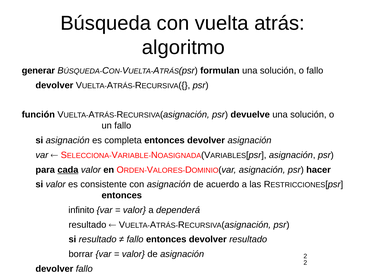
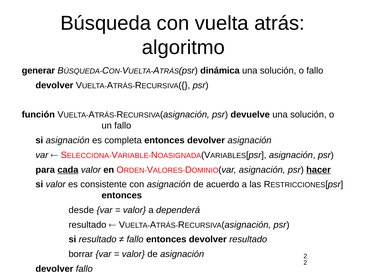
formulan: formulan -> dinámica
hacer underline: none -> present
infinito: infinito -> desde
